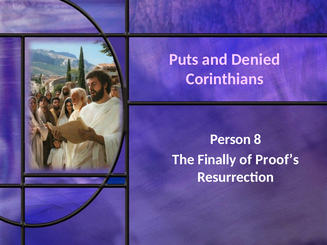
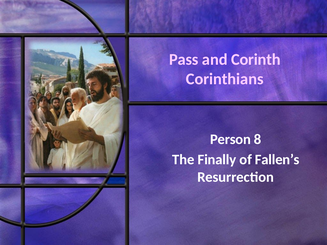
Puts: Puts -> Pass
Denied: Denied -> Corinth
Proof’s: Proof’s -> Fallen’s
